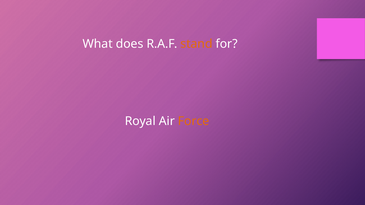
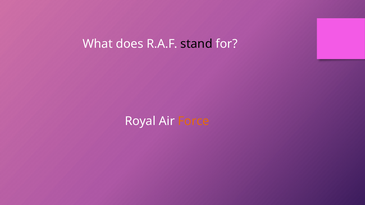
stand colour: orange -> black
